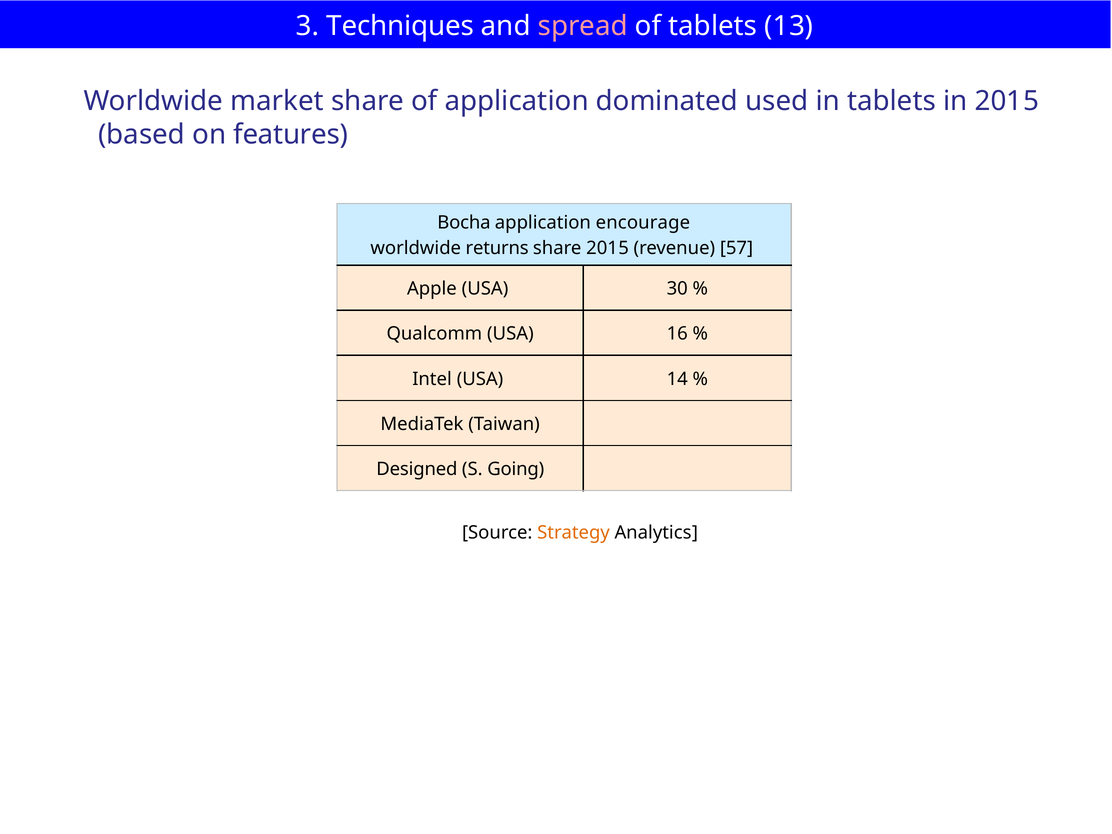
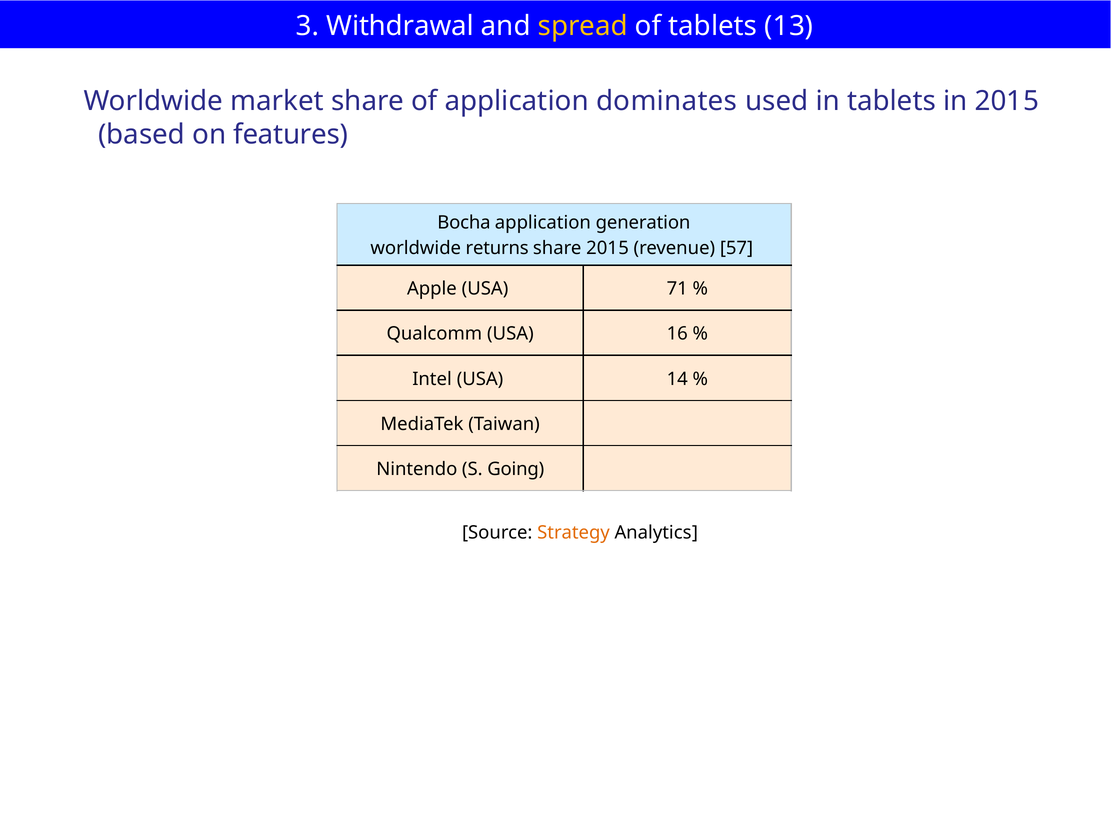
Techniques: Techniques -> Withdrawal
spread colour: pink -> yellow
dominated: dominated -> dominates
encourage: encourage -> generation
30: 30 -> 71
Designed: Designed -> Nintendo
